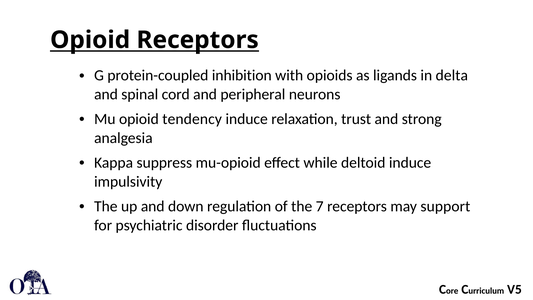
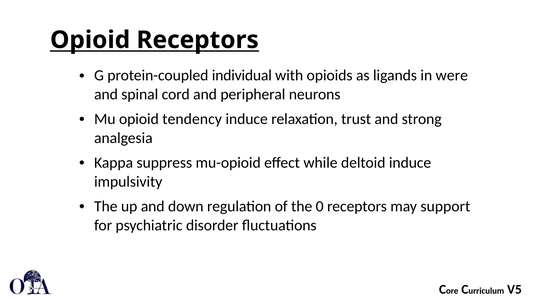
inhibition: inhibition -> individual
delta: delta -> were
7: 7 -> 0
